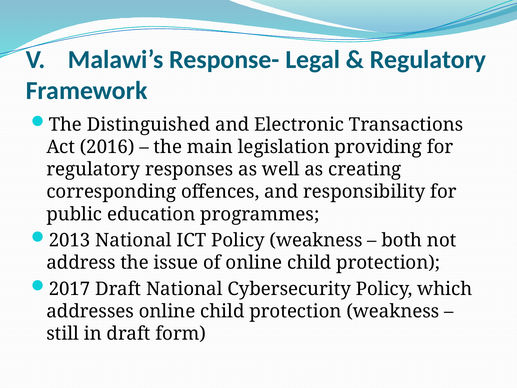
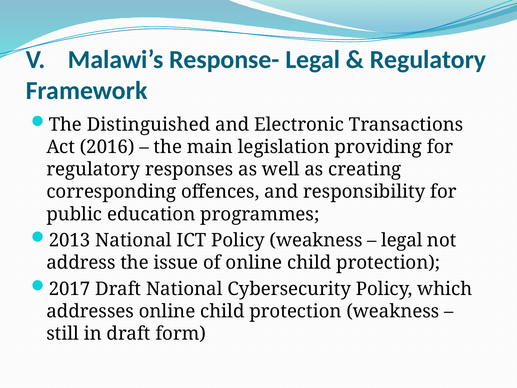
both at (402, 240): both -> legal
